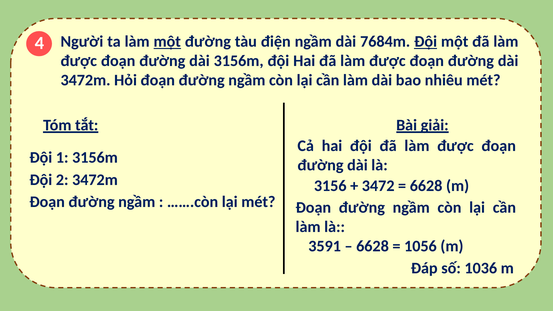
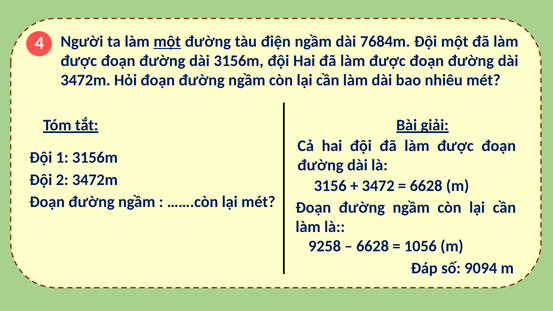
Đội at (426, 42) underline: present -> none
3591: 3591 -> 9258
1036: 1036 -> 9094
